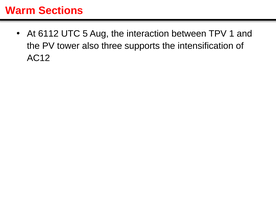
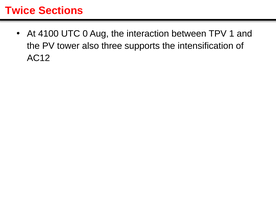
Warm: Warm -> Twice
6112: 6112 -> 4100
5: 5 -> 0
